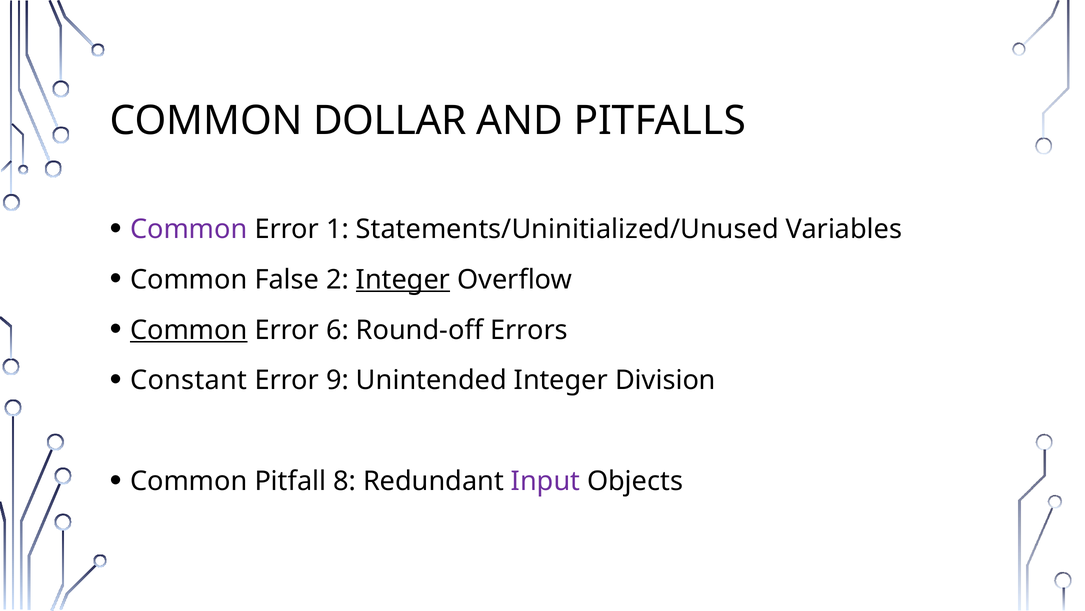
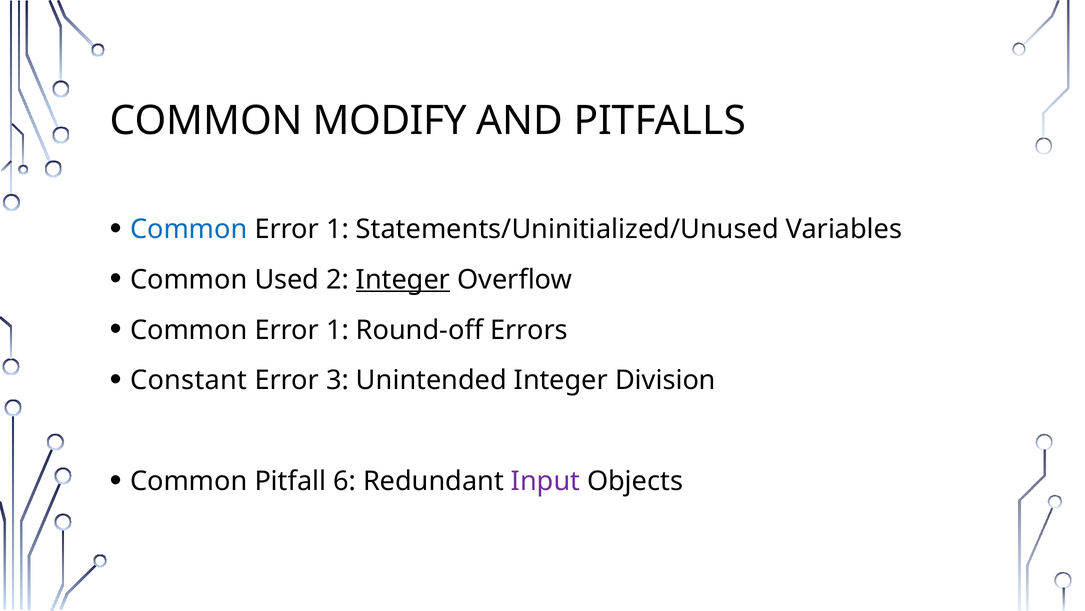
DOLLAR: DOLLAR -> MODIFY
Common at (189, 229) colour: purple -> blue
False: False -> Used
Common at (189, 330) underline: present -> none
6 at (338, 330): 6 -> 1
9: 9 -> 3
8: 8 -> 6
